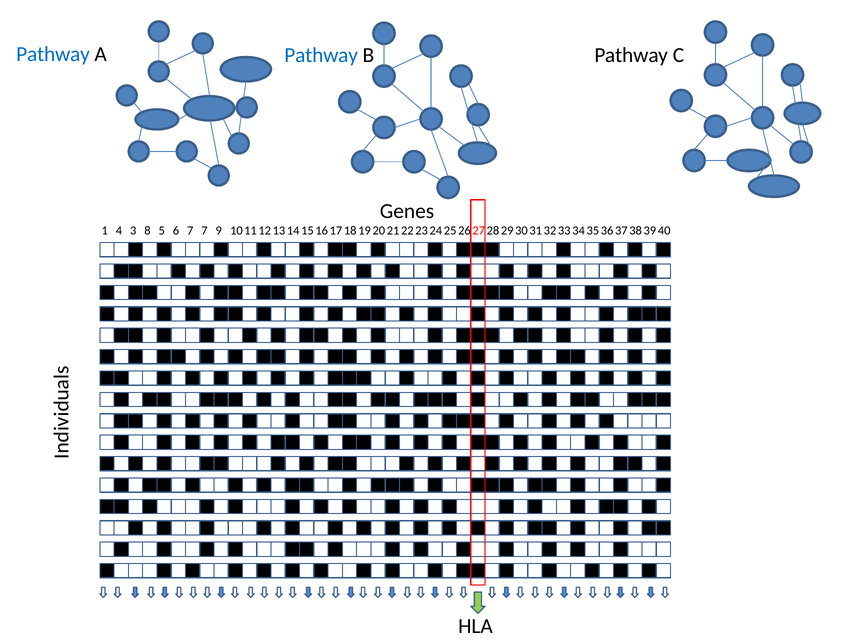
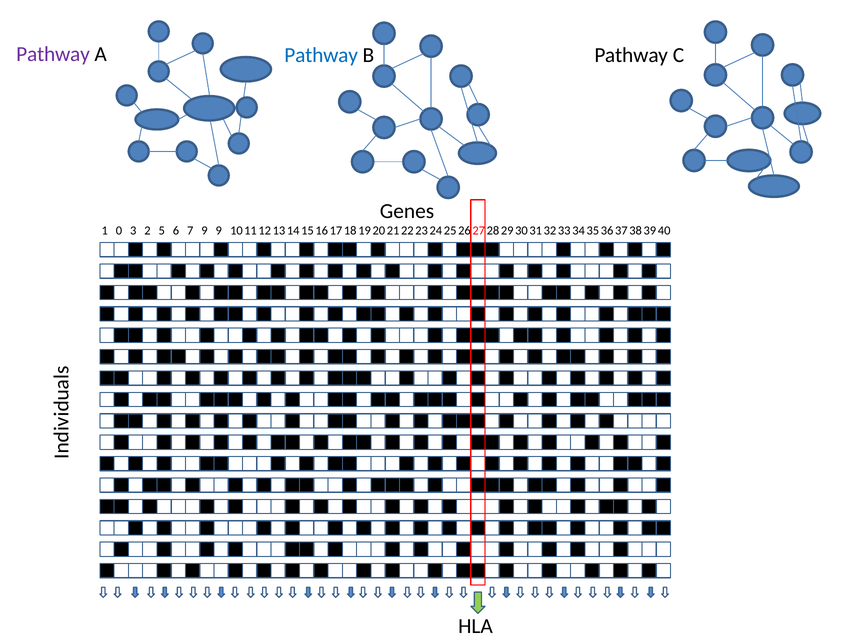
Pathway at (53, 54) colour: blue -> purple
4: 4 -> 0
8: 8 -> 2
7 7: 7 -> 9
